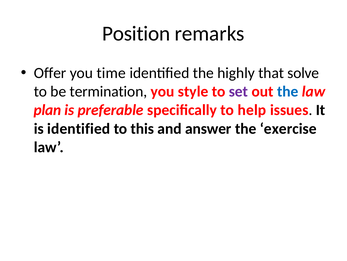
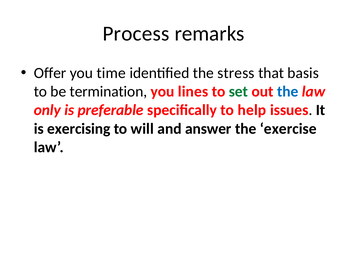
Position: Position -> Process
highly: highly -> stress
solve: solve -> basis
style: style -> lines
set colour: purple -> green
plan: plan -> only
is identified: identified -> exercising
this: this -> will
